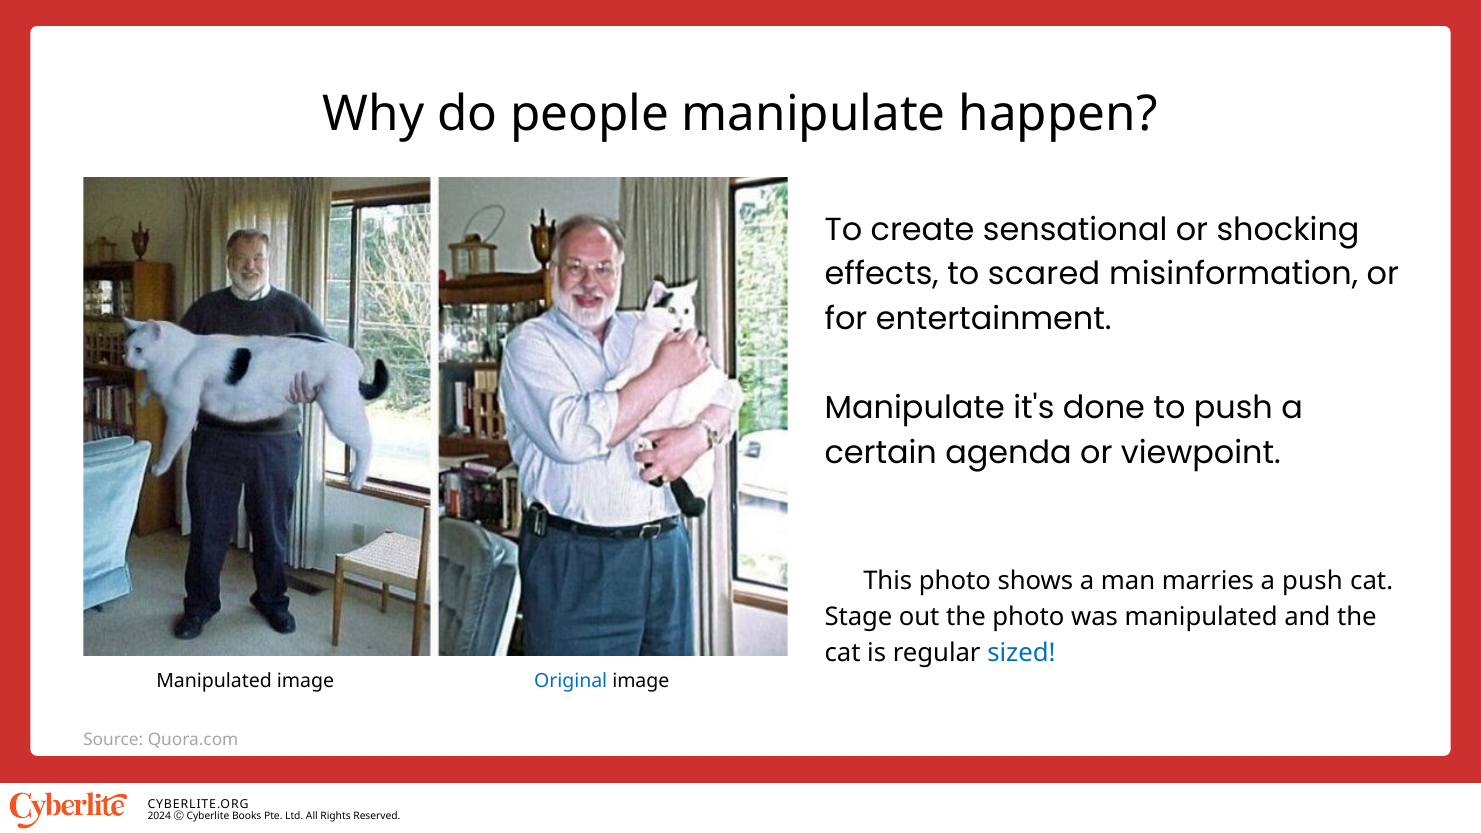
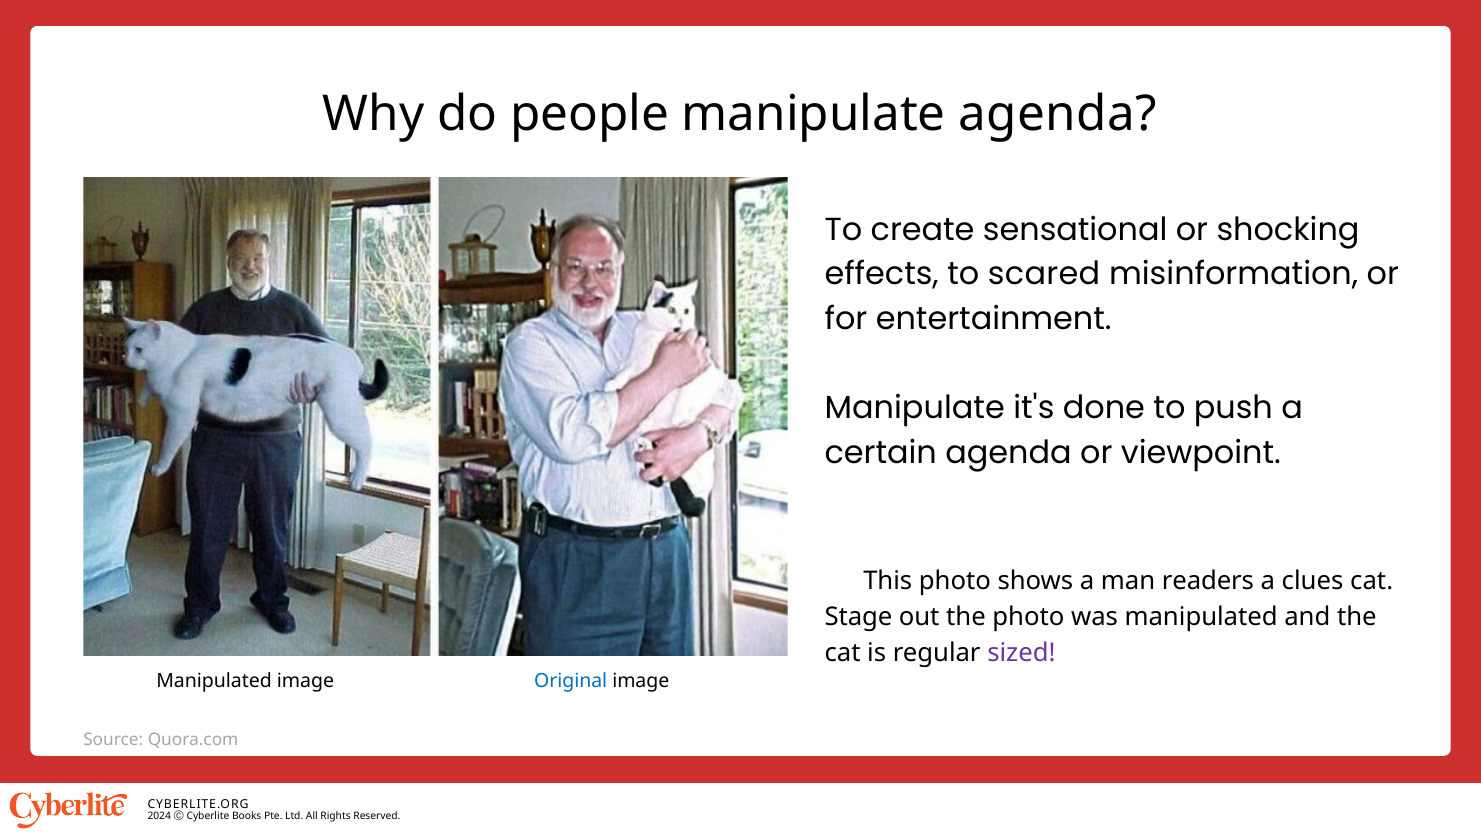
manipulate happen: happen -> agenda
marries: marries -> readers
a push: push -> clues
sized colour: blue -> purple
